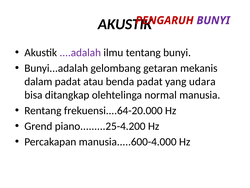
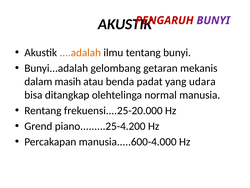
....adalah colour: purple -> orange
dalam padat: padat -> masih
frekuensi....64-20.000: frekuensi....64-20.000 -> frekuensi....25-20.000
